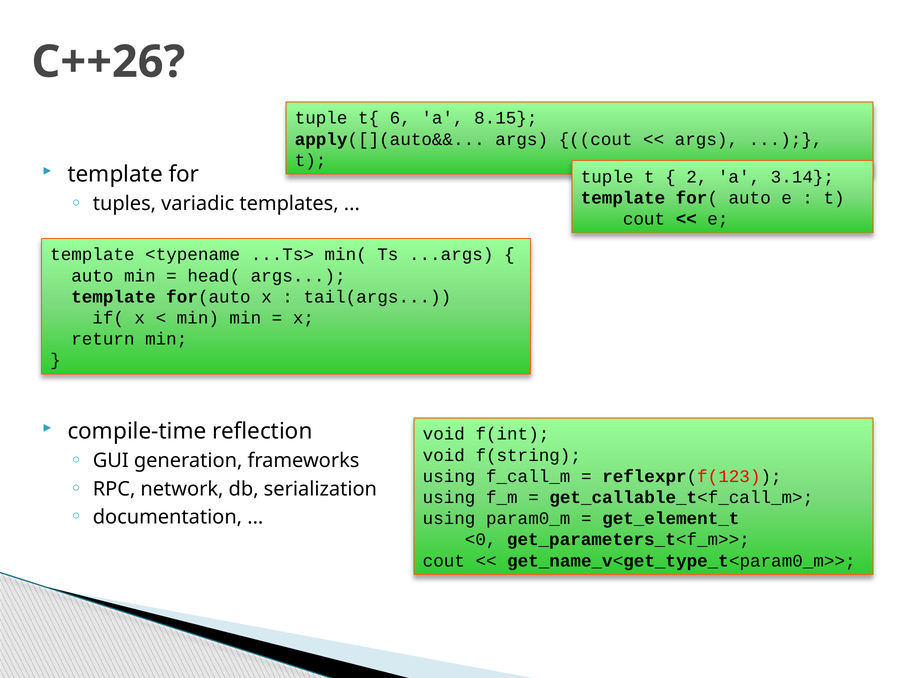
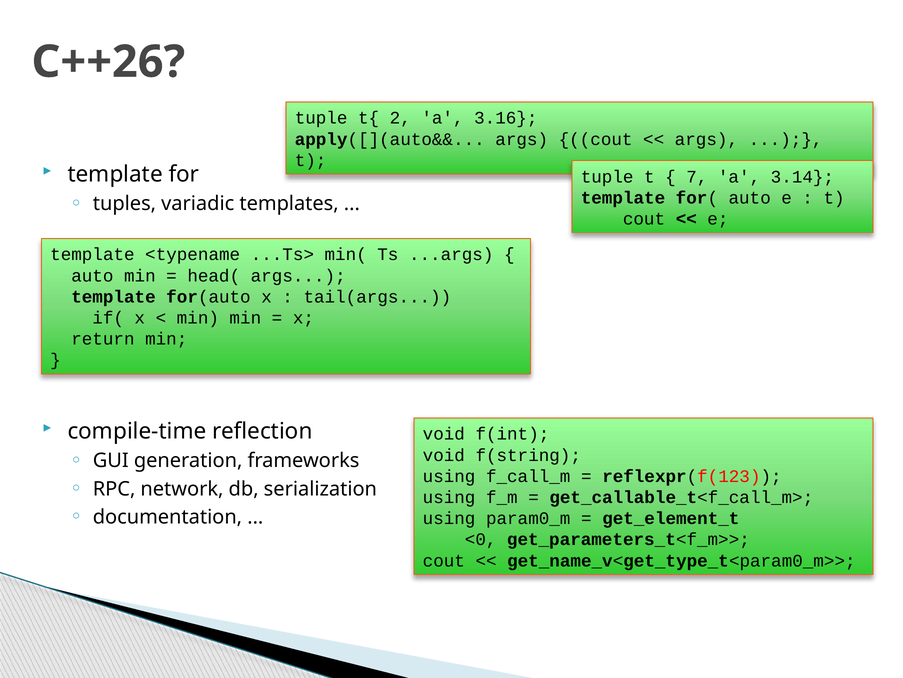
6: 6 -> 2
8.15: 8.15 -> 3.16
2: 2 -> 7
